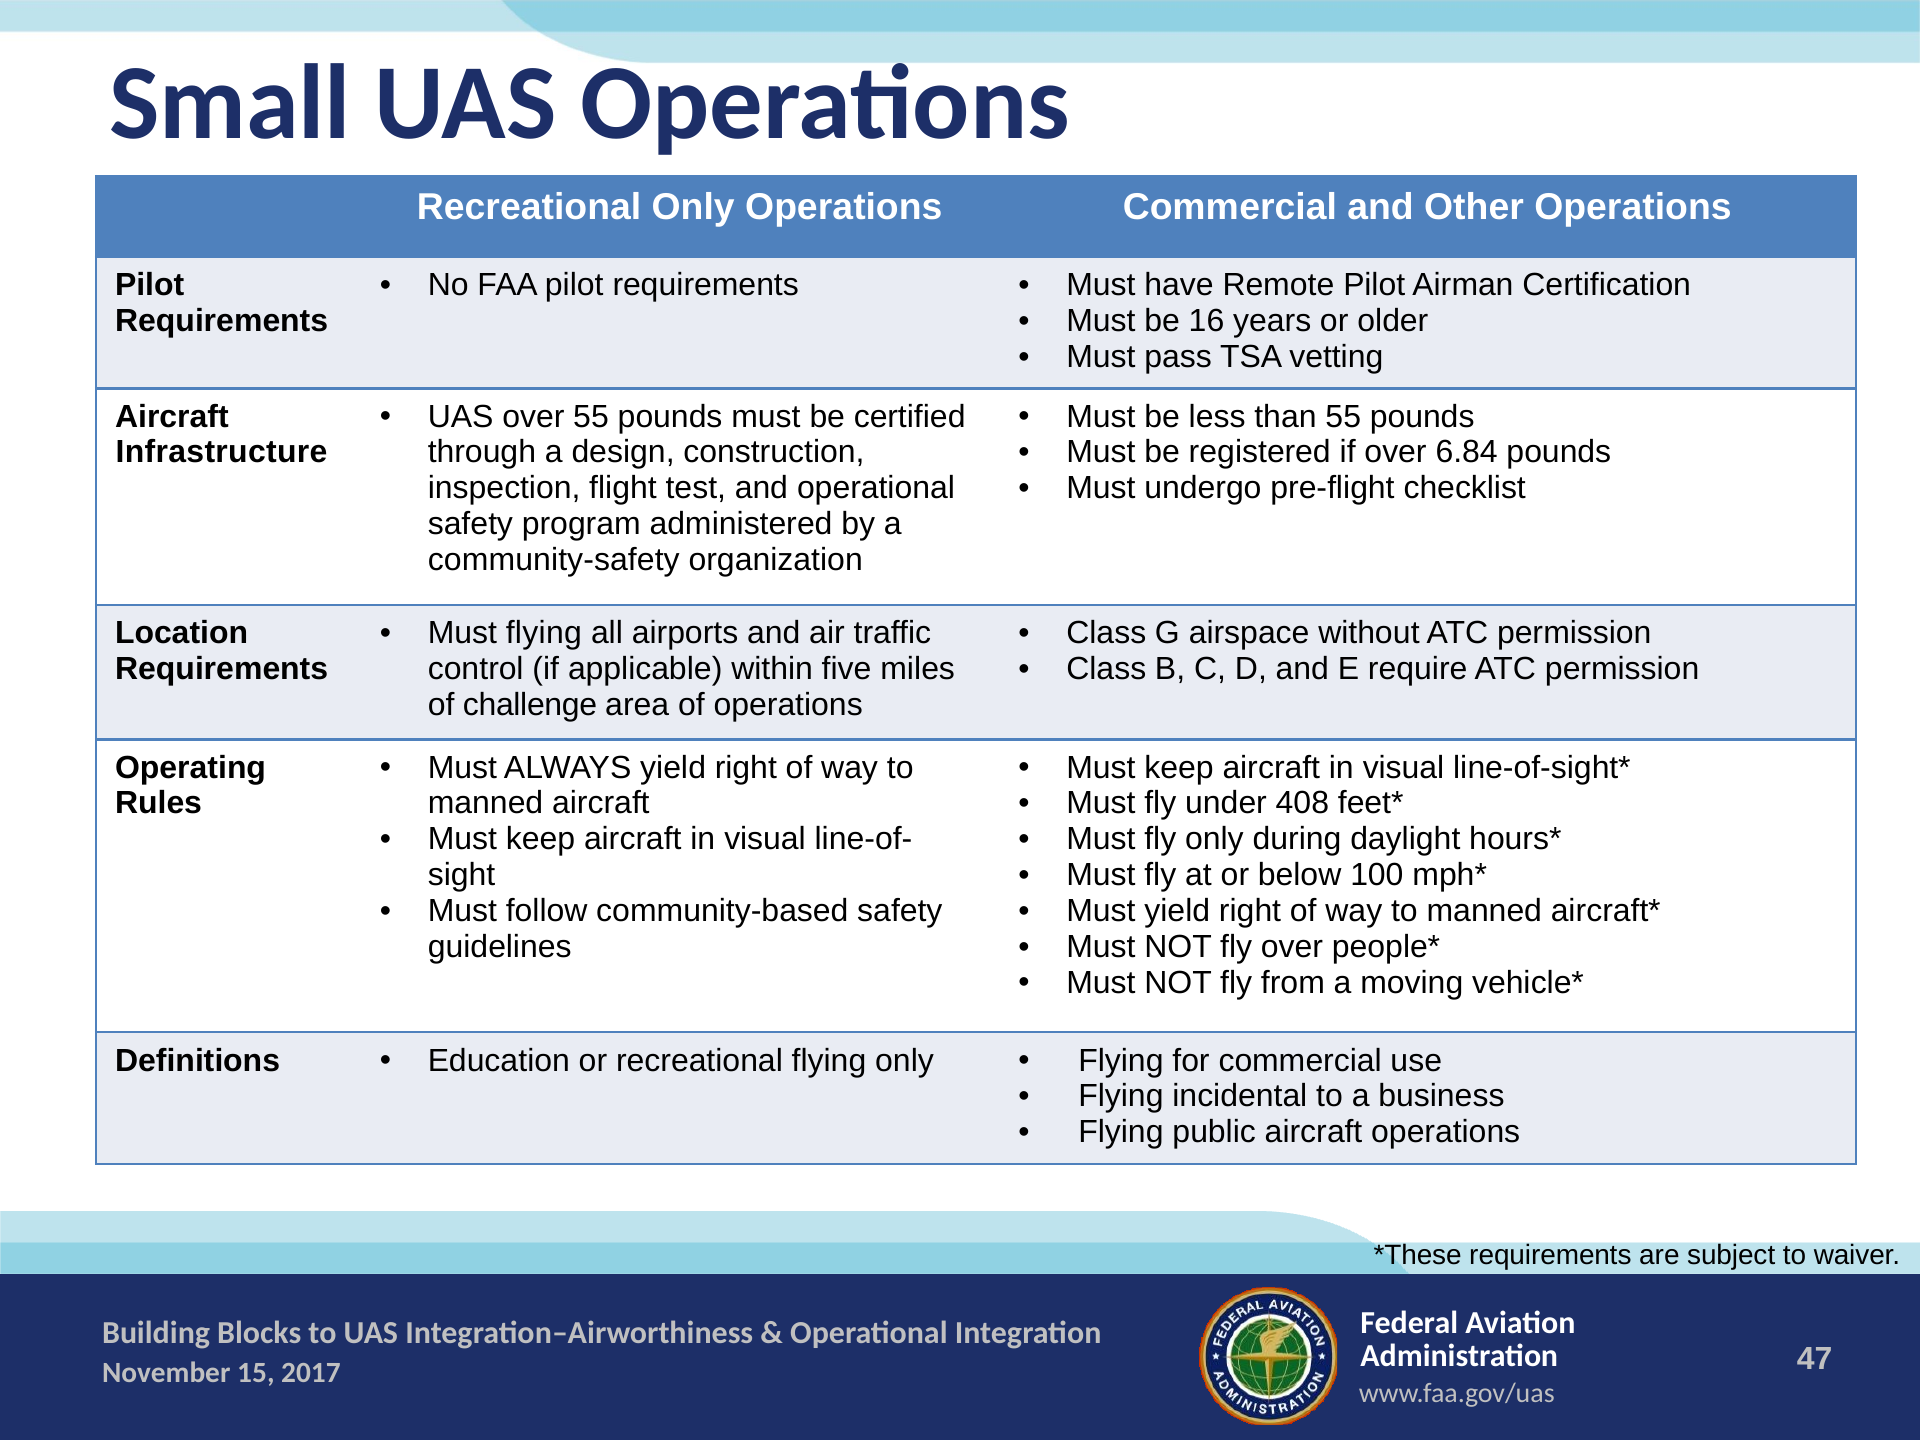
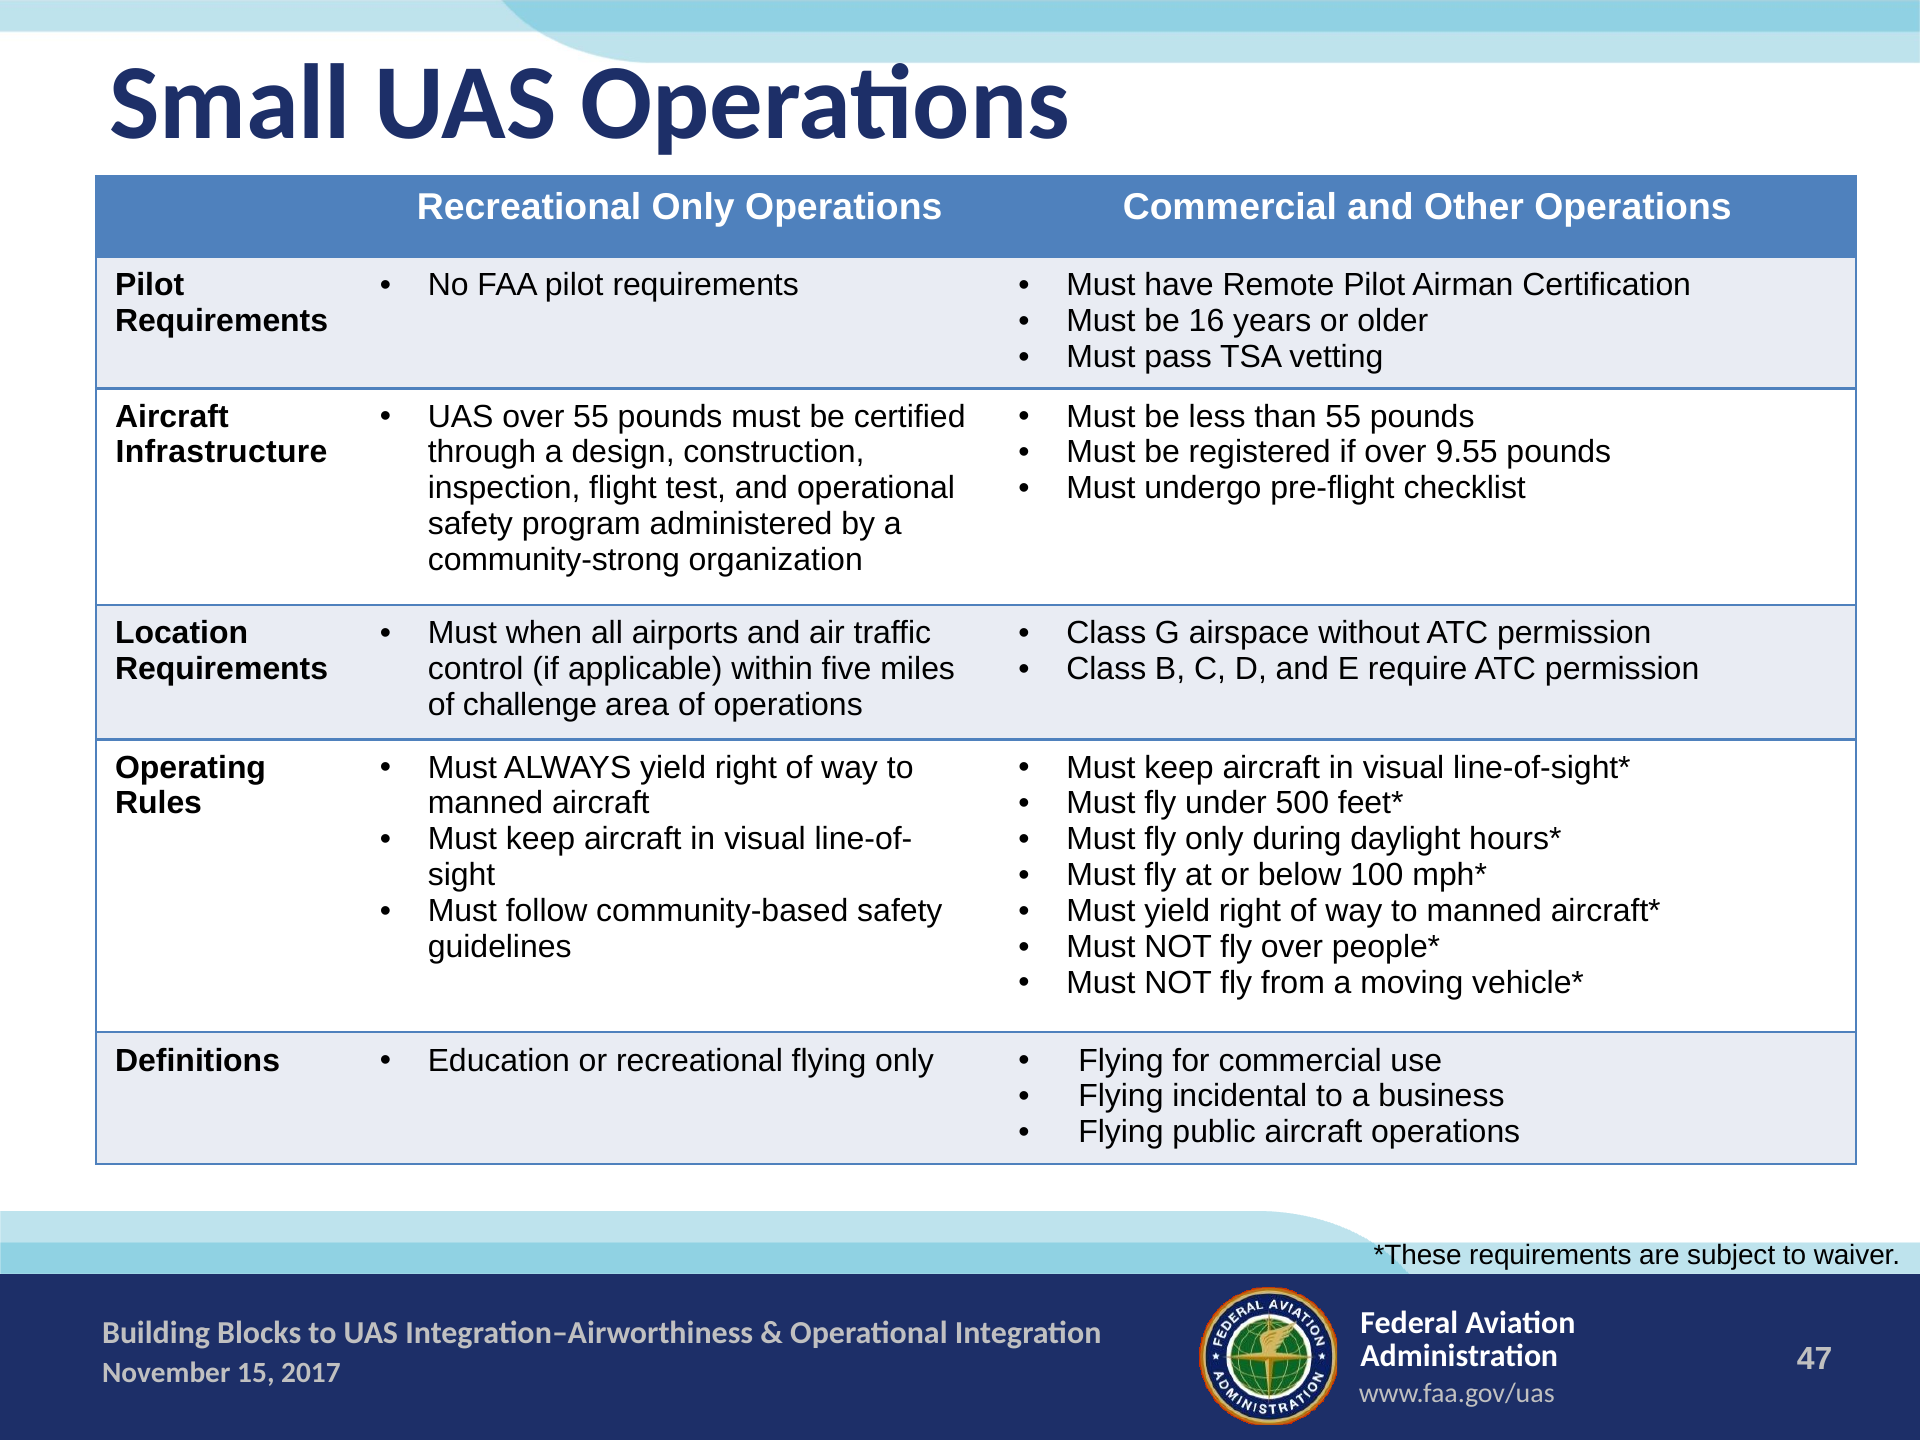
6.84: 6.84 -> 9.55
community-safety: community-safety -> community-strong
Must flying: flying -> when
408: 408 -> 500
